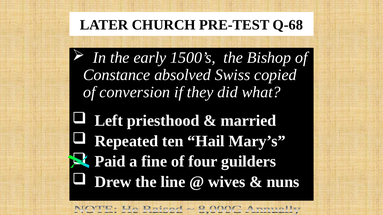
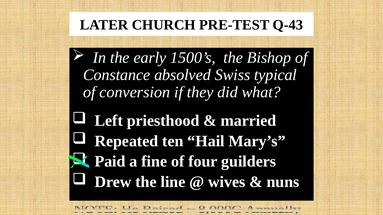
Q-68: Q-68 -> Q-43
copied: copied -> typical
